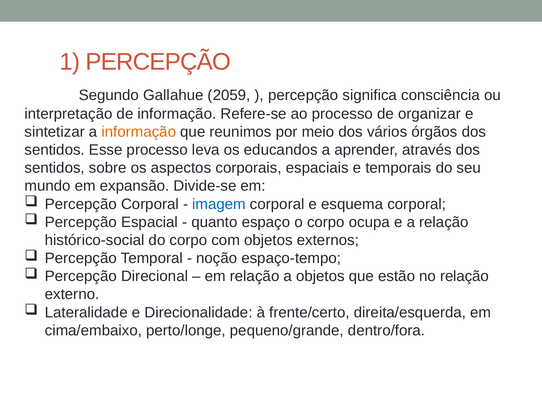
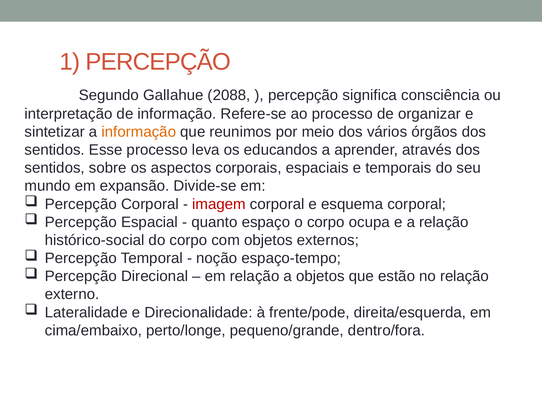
2059: 2059 -> 2088
imagem colour: blue -> red
frente/certo: frente/certo -> frente/pode
